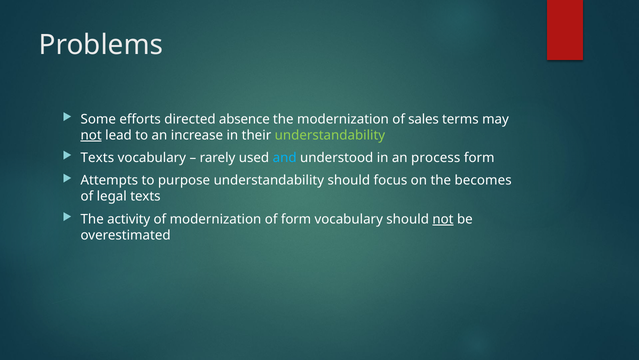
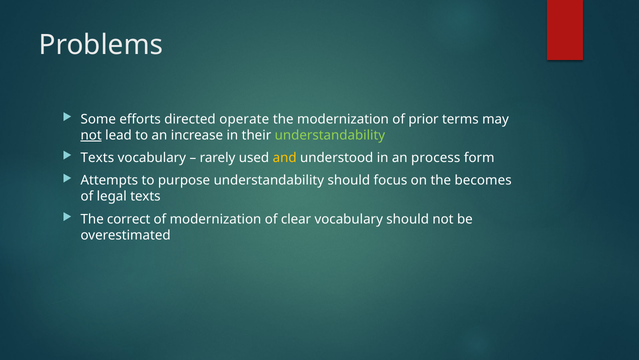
absence: absence -> operate
sales: sales -> prior
and colour: light blue -> yellow
activity: activity -> correct
of form: form -> clear
not at (443, 219) underline: present -> none
